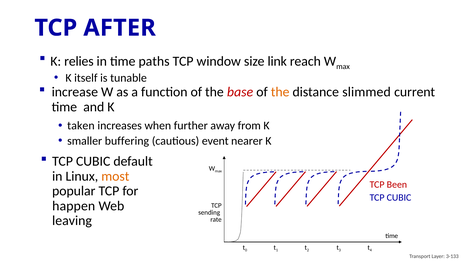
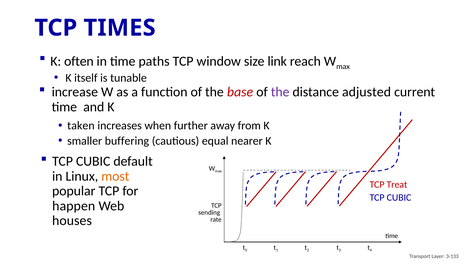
AFTER: AFTER -> TIMES
relies: relies -> often
the at (280, 92) colour: orange -> purple
slimmed: slimmed -> adjusted
event: event -> equal
Been: Been -> Treat
leaving: leaving -> houses
